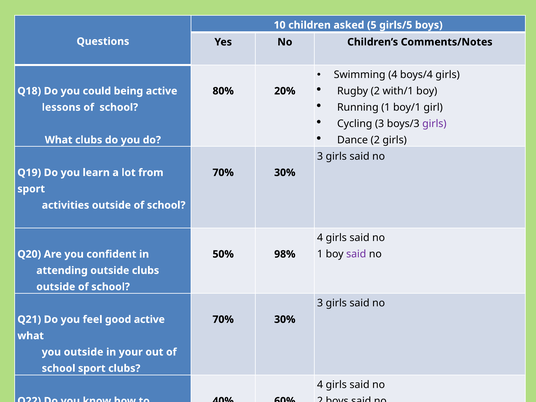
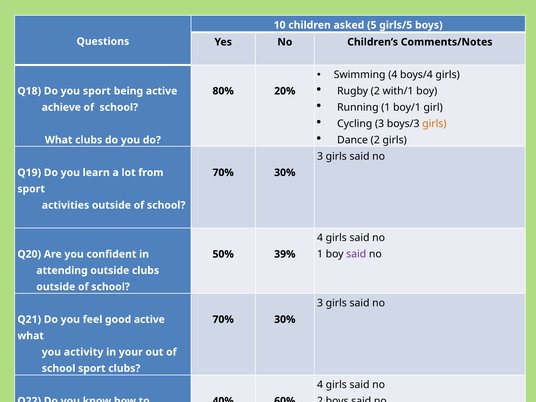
you could: could -> sport
lessons: lessons -> achieve
girls at (434, 124) colour: purple -> orange
98%: 98% -> 39%
you outside: outside -> activity
